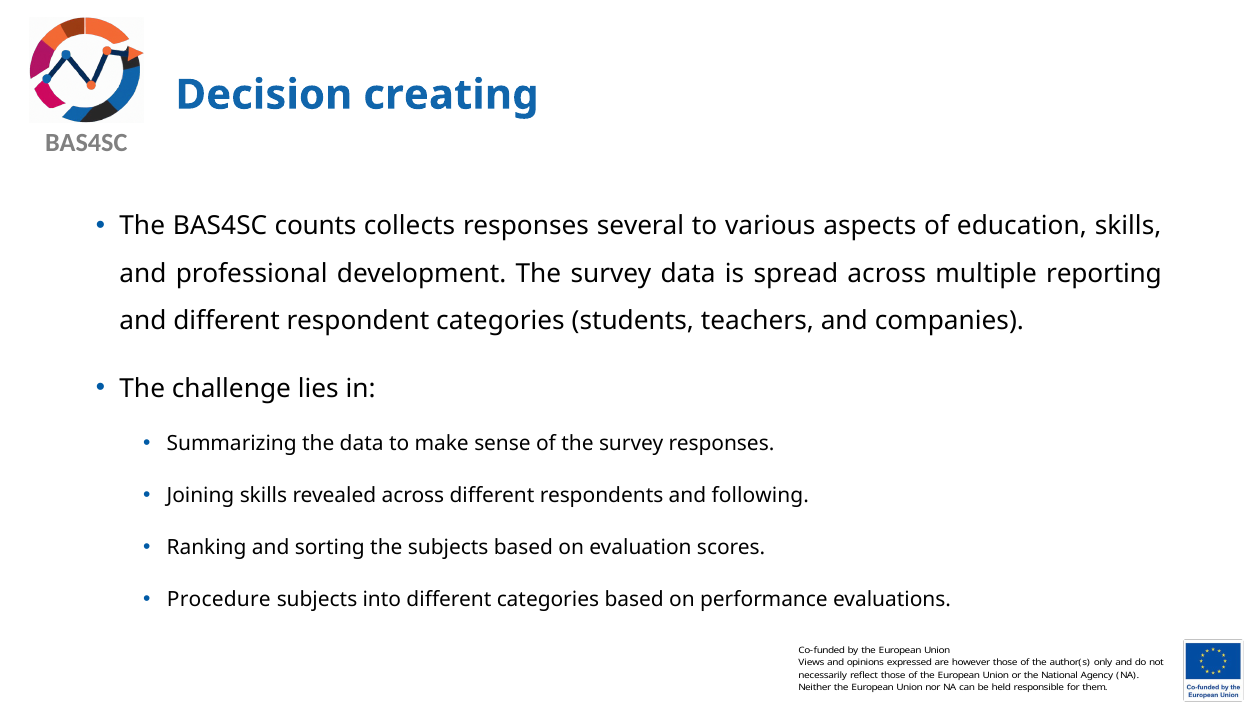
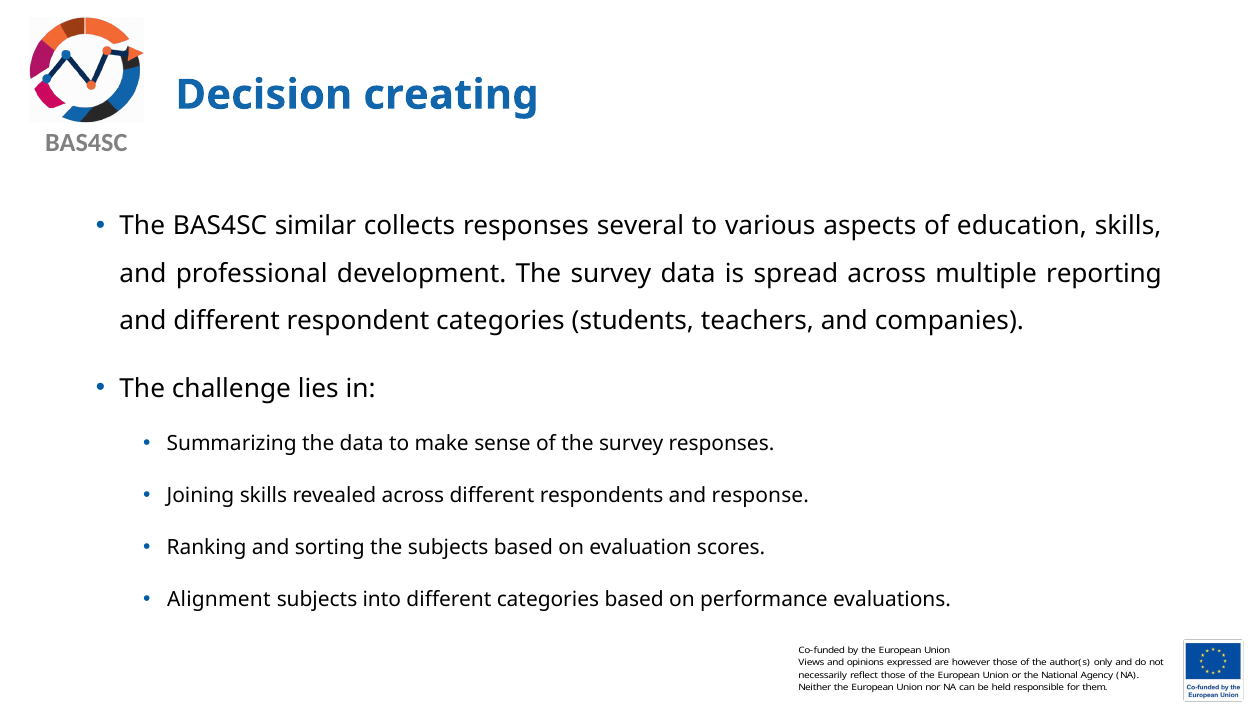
counts: counts -> similar
following: following -> response
Procedure: Procedure -> Alignment
